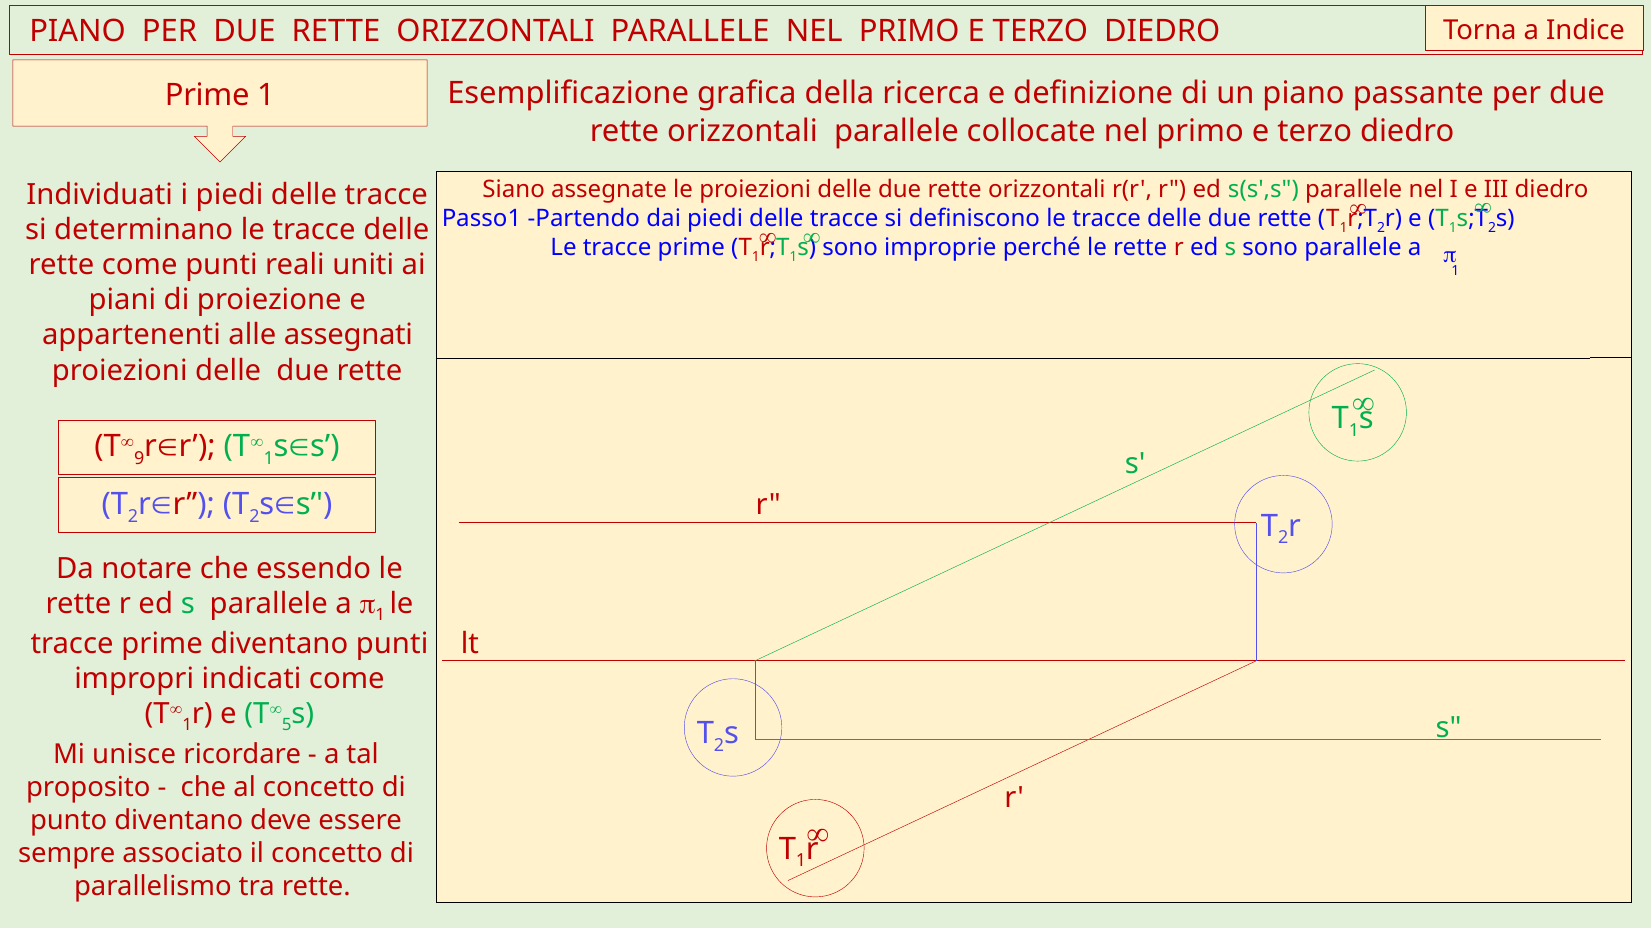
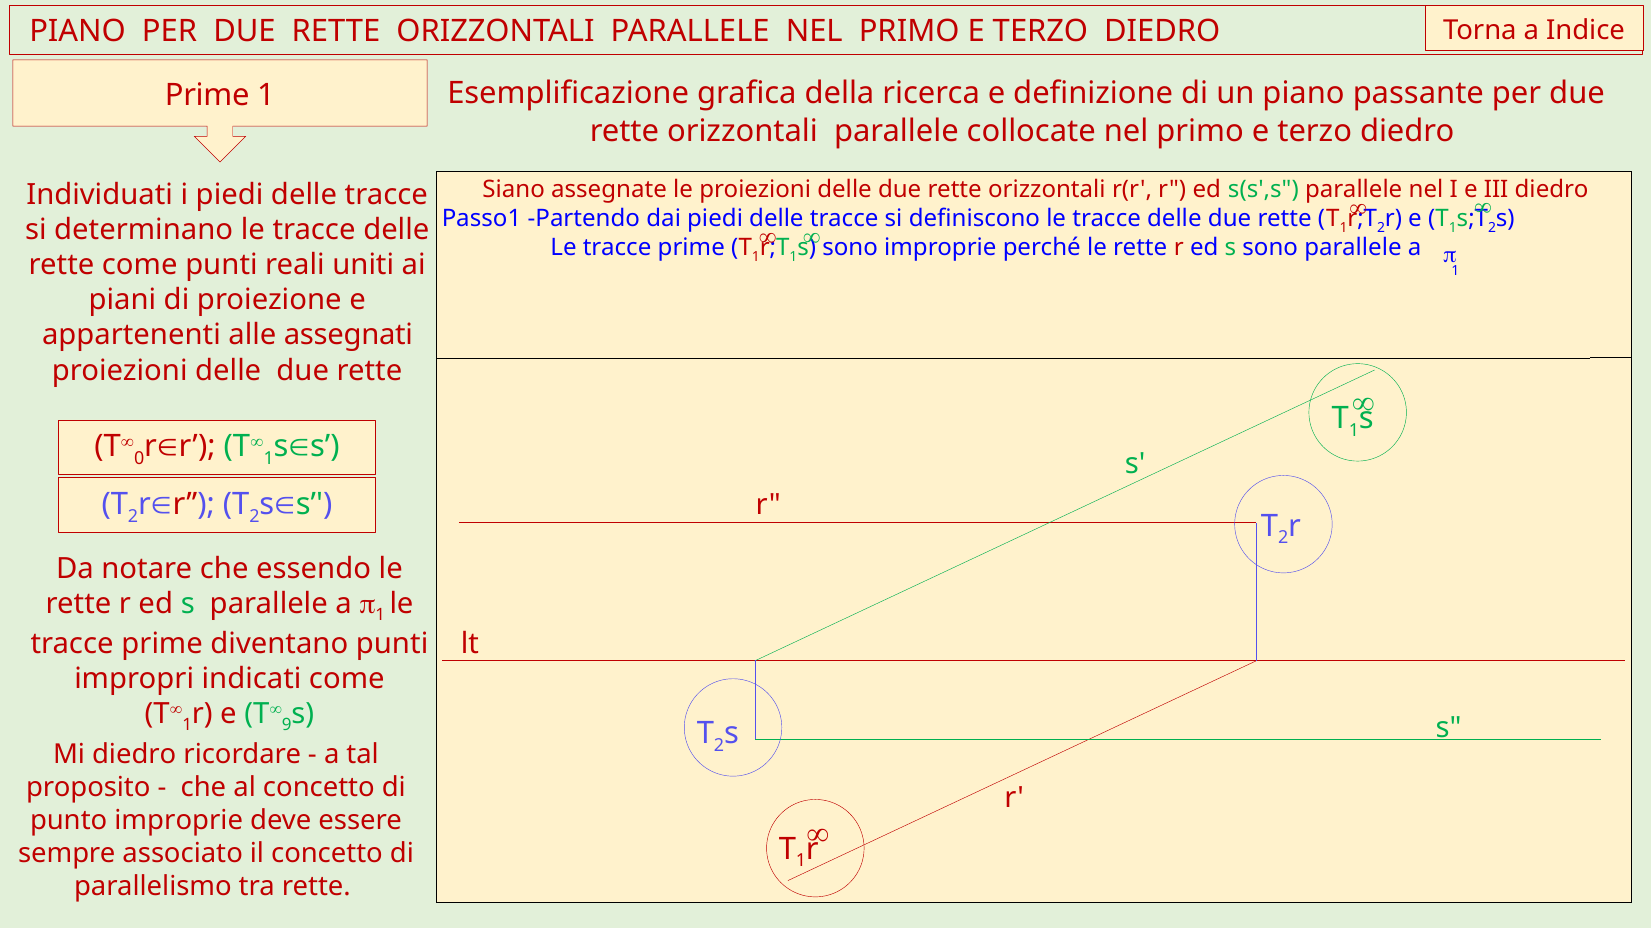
9: 9 -> 0
5: 5 -> 9
Mi unisce: unisce -> diedro
punto diventano: diventano -> improprie
